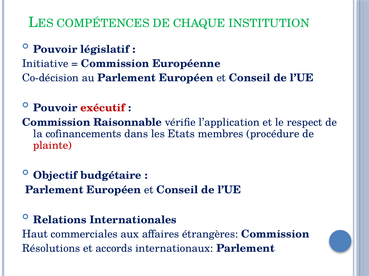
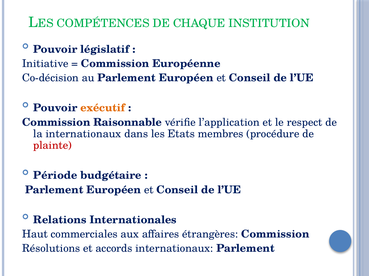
exécutif colour: red -> orange
la cofinancements: cofinancements -> internationaux
Objectif: Objectif -> Période
